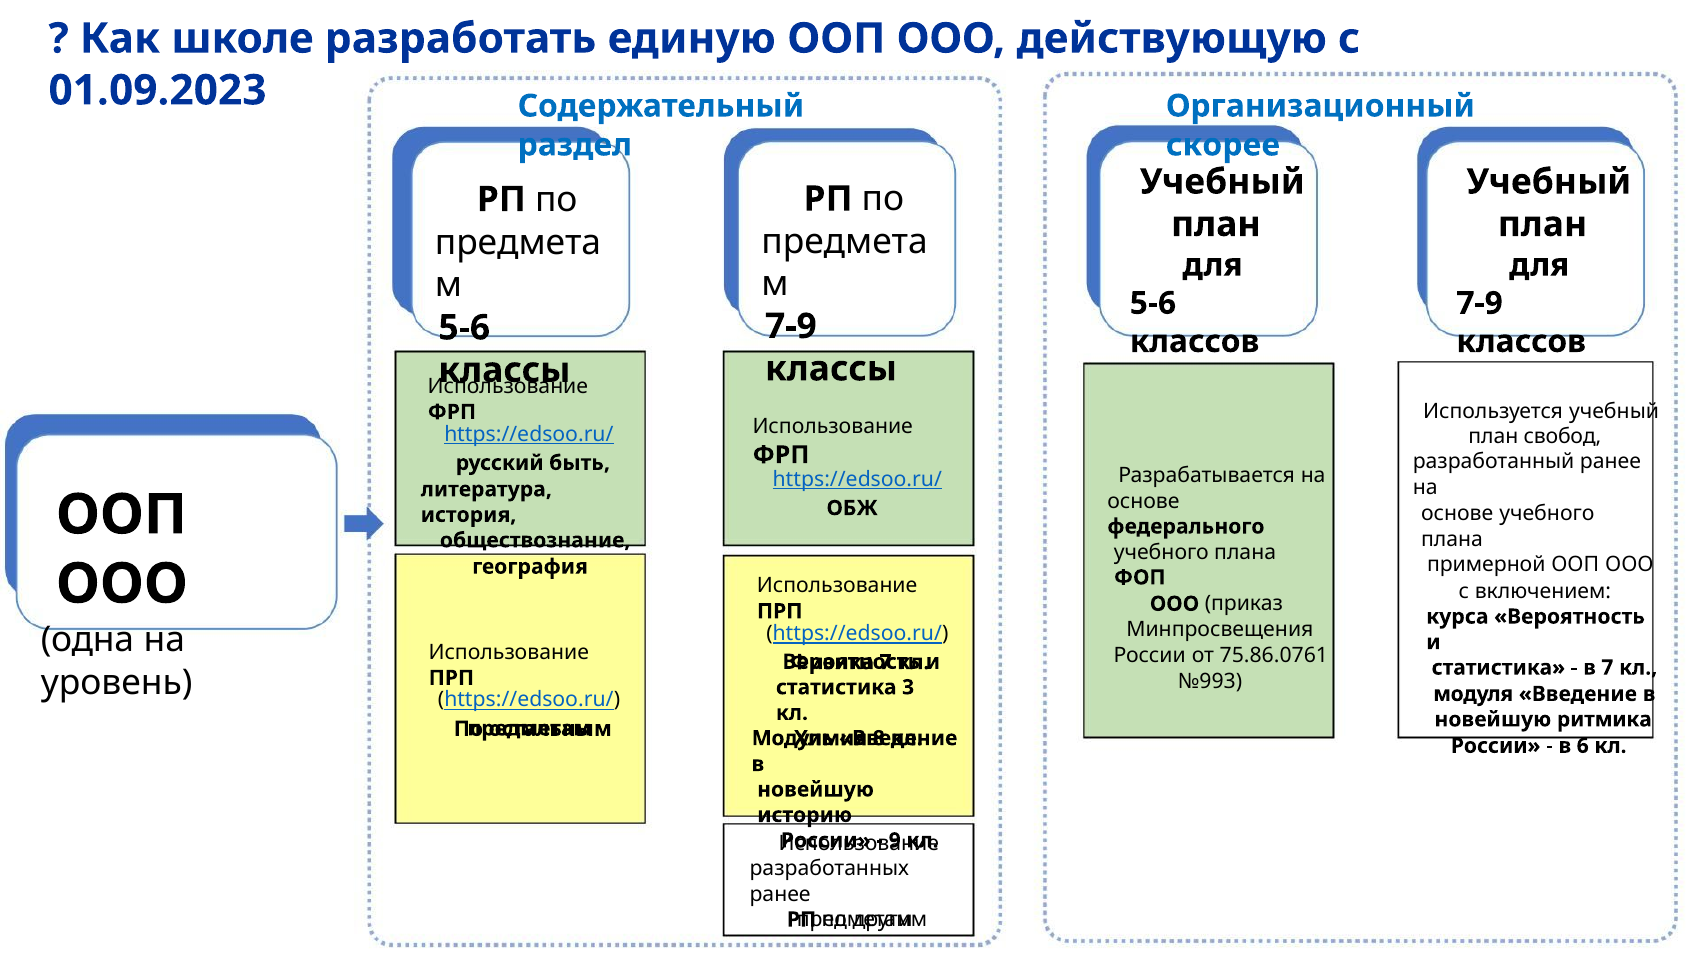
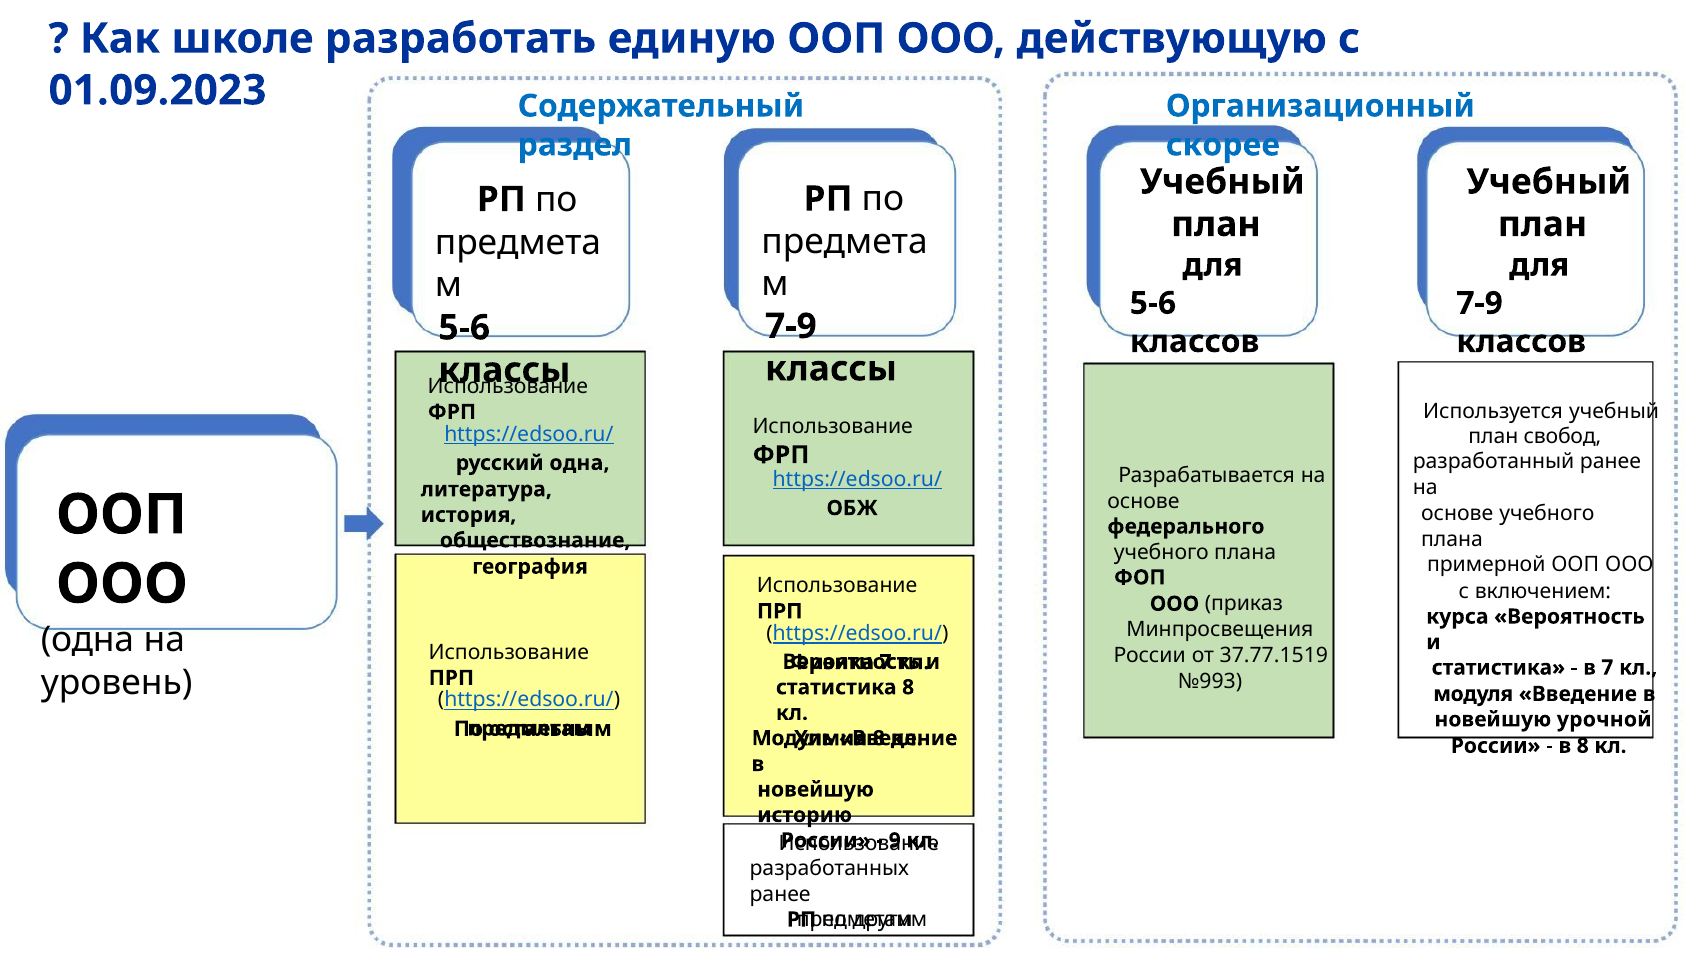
русский быть: быть -> одна
75.86.0761: 75.86.0761 -> 37.77.1519
статистика 3: 3 -> 8
ритмика: ритмика -> урочной
в 6: 6 -> 8
